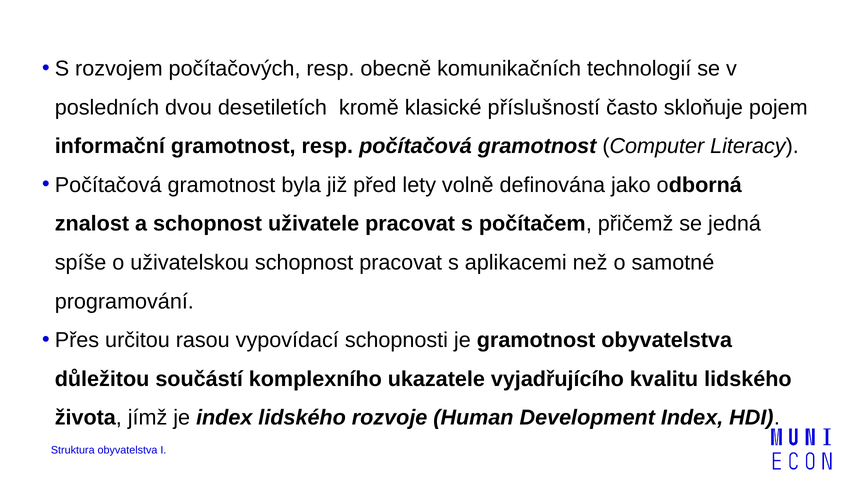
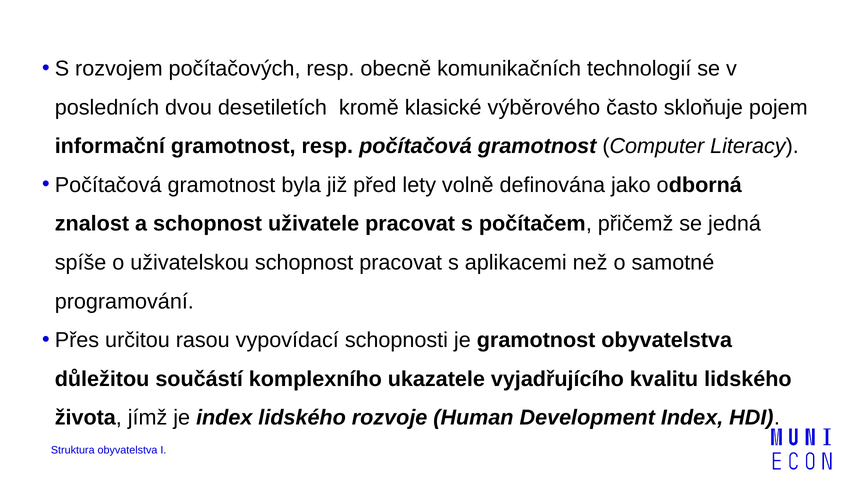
příslušností: příslušností -> výběrového
